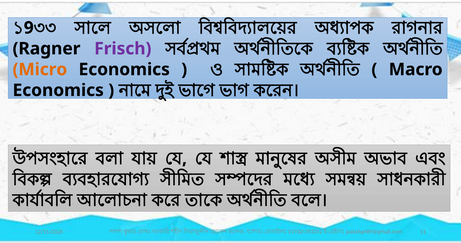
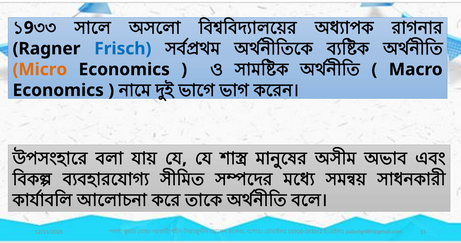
Frisch colour: purple -> blue
